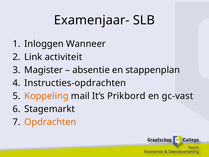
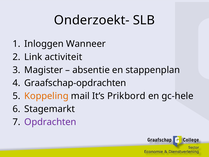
Examenjaar-: Examenjaar- -> Onderzoekt-
Instructies-opdrachten: Instructies-opdrachten -> Graafschap-opdrachten
gc-vast: gc-vast -> gc-hele
Opdrachten colour: orange -> purple
